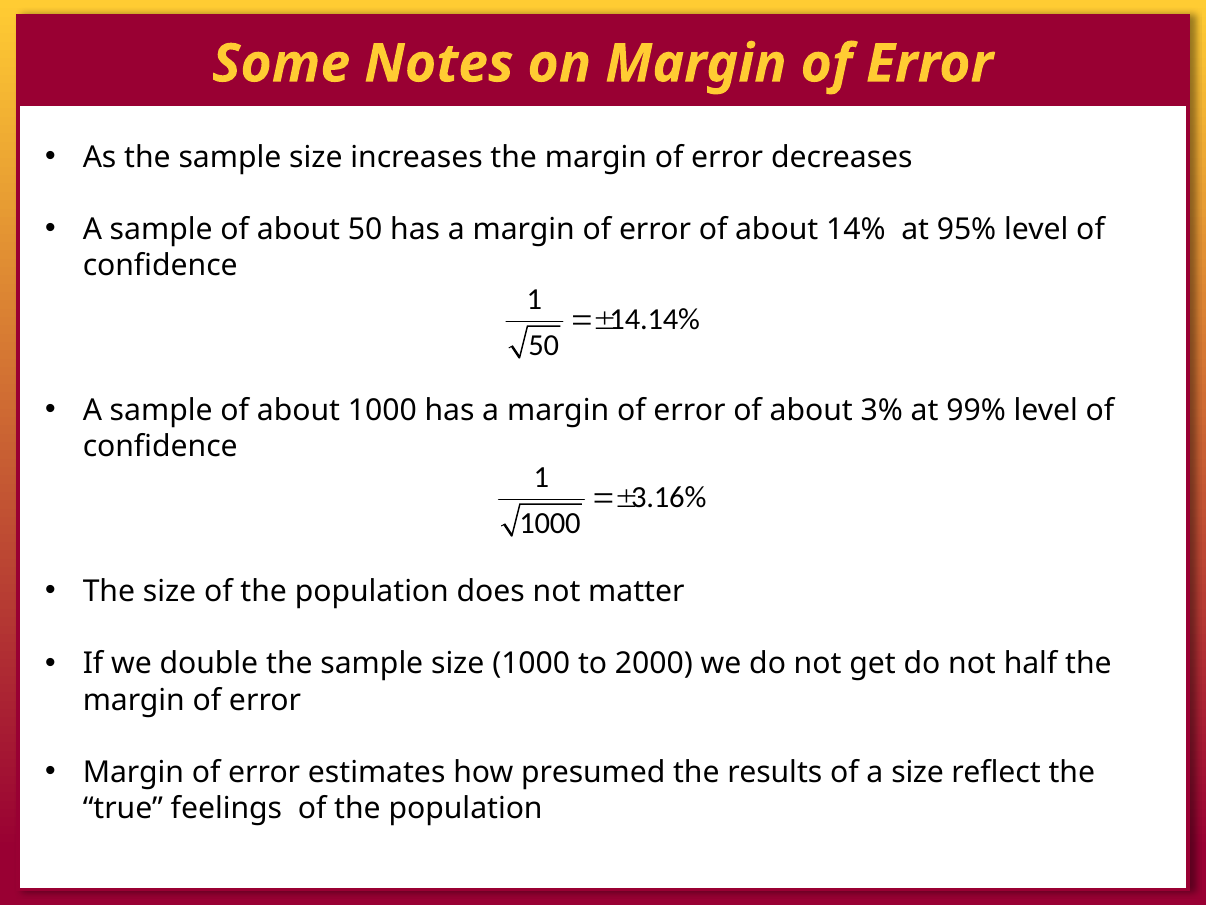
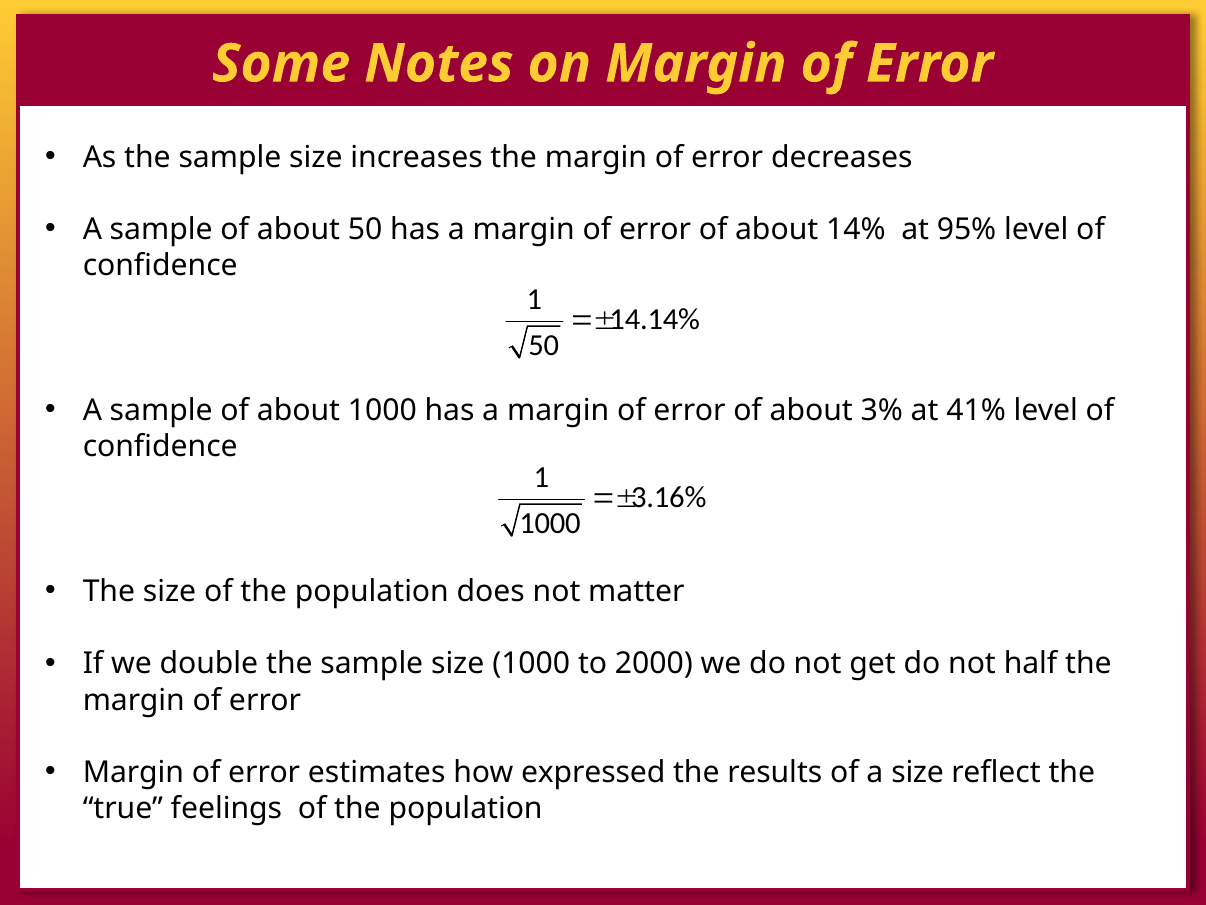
99%: 99% -> 41%
presumed: presumed -> expressed
